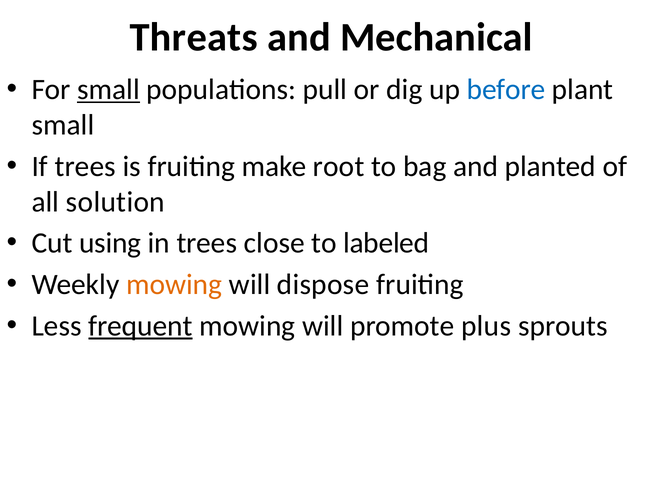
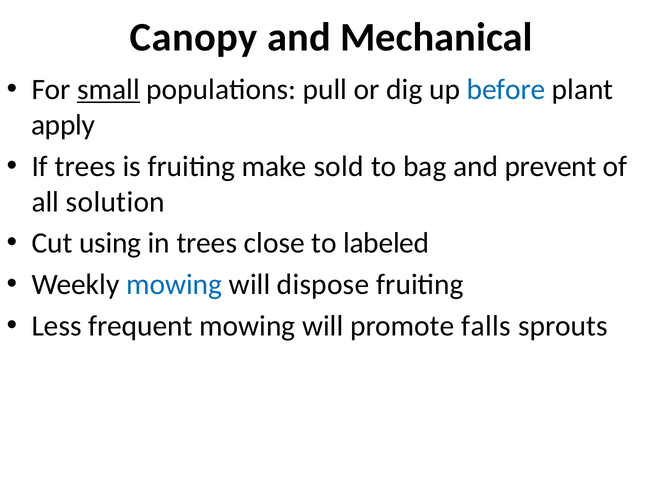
Threats: Threats -> Canopy
small at (63, 125): small -> apply
root: root -> sold
planted: planted -> prevent
mowing at (174, 284) colour: orange -> blue
frequent underline: present -> none
plus: plus -> falls
